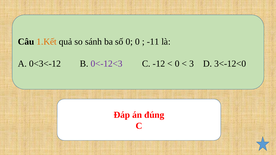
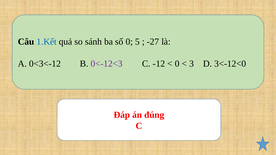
1.Kết colour: orange -> blue
0 0: 0 -> 5
-11: -11 -> -27
